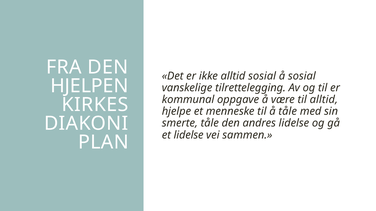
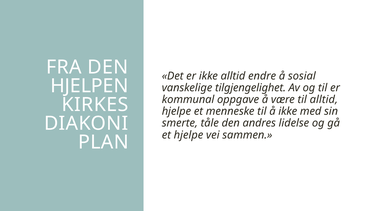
alltid sosial: sosial -> endre
tilrettelegging: tilrettelegging -> tilgjengelighet
å tåle: tåle -> ikke
et lidelse: lidelse -> hjelpe
